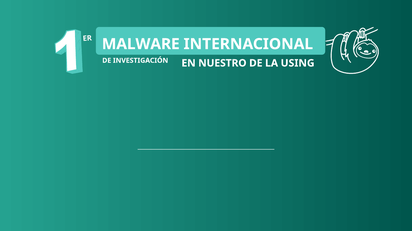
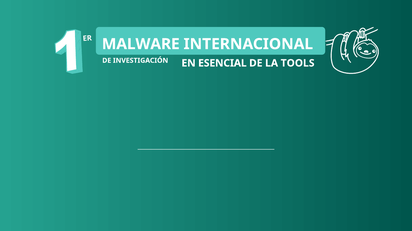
NUESTRO: NUESTRO -> ESENCIAL
USING: USING -> TOOLS
